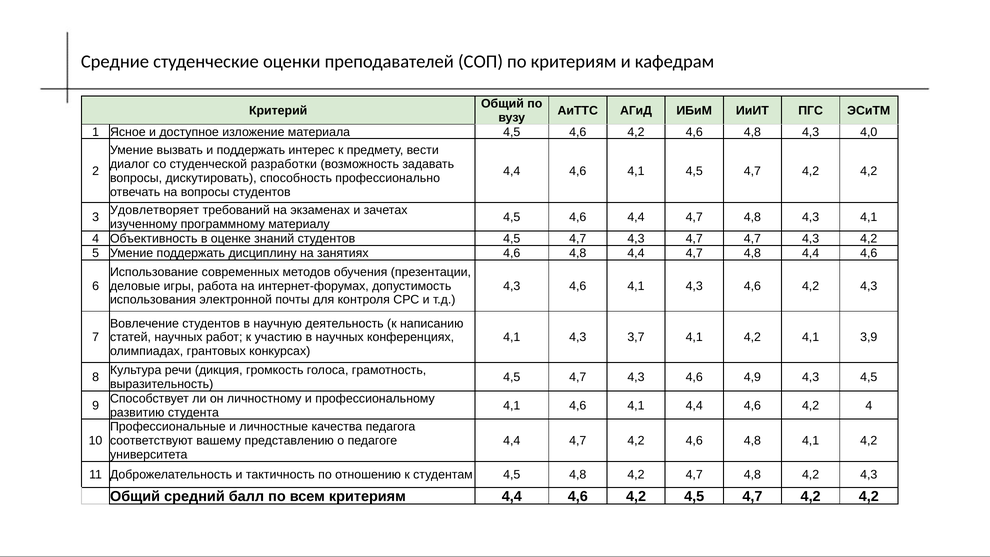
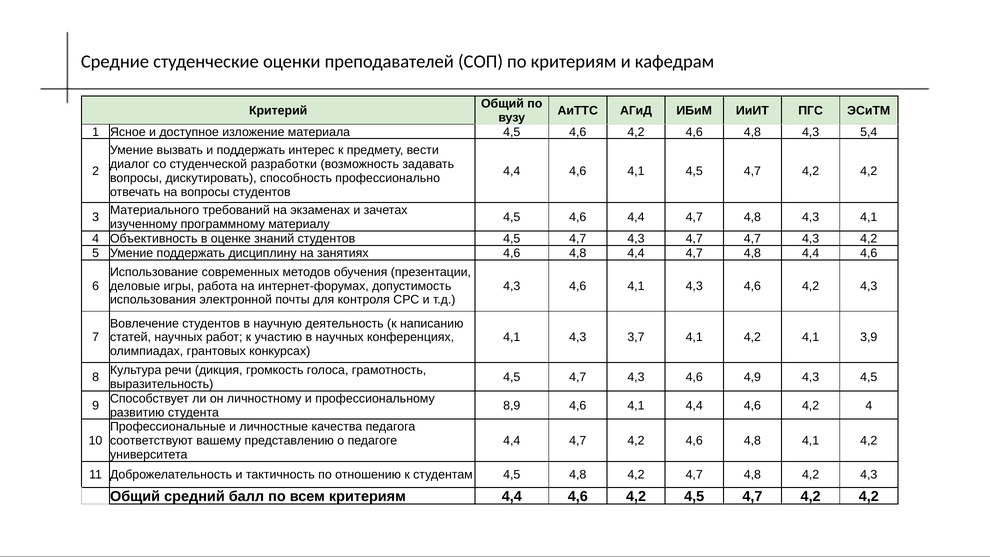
4,0: 4,0 -> 5,4
Удовлетворяет: Удовлетворяет -> Материального
4,1 at (512, 405): 4,1 -> 8,9
